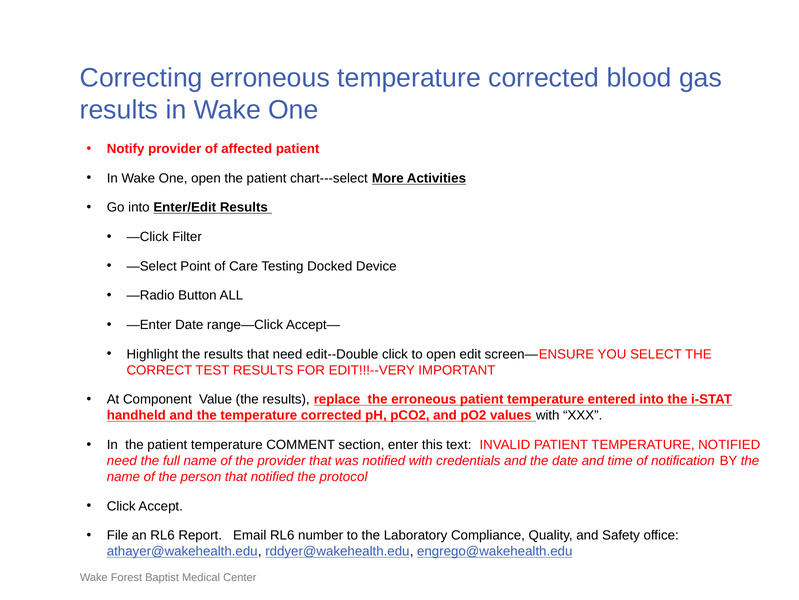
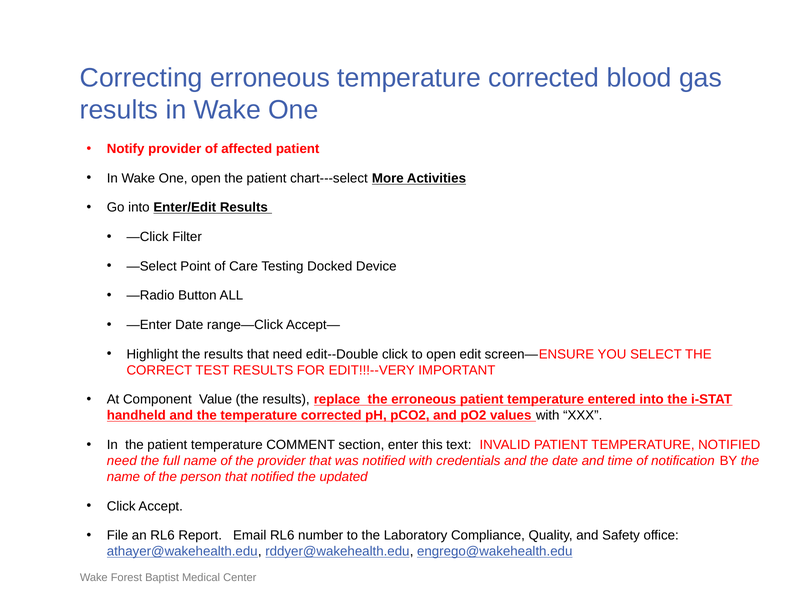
protocol: protocol -> updated
